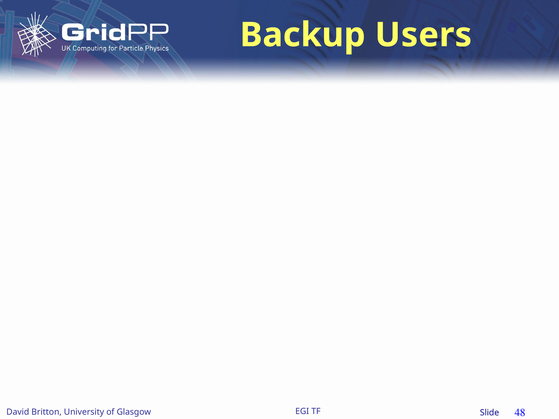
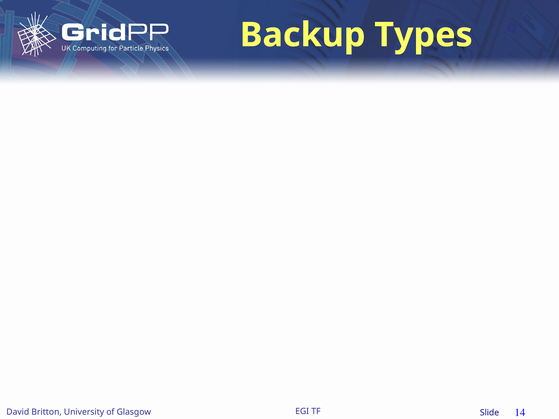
Users: Users -> Types
48: 48 -> 14
